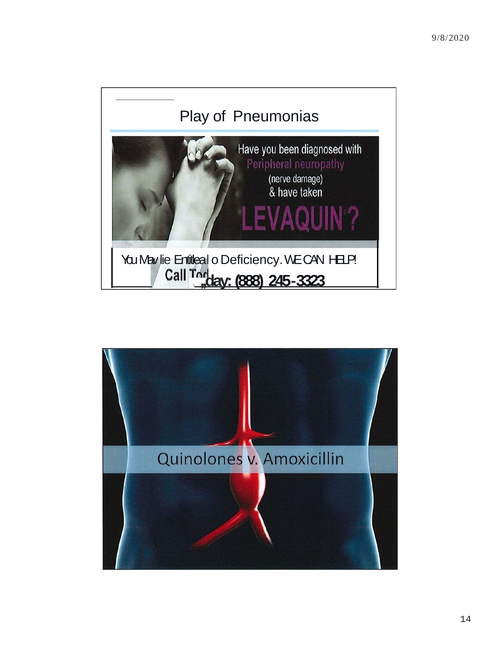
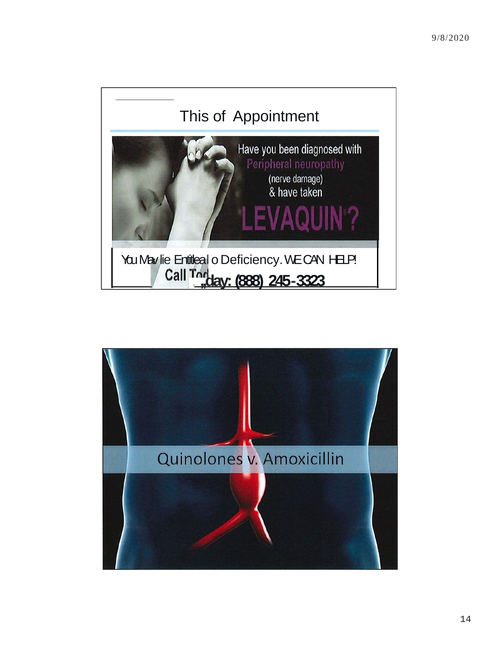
Play: Play -> This
Pneumonias: Pneumonias -> Appointment
